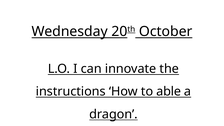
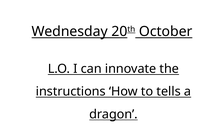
able: able -> tells
